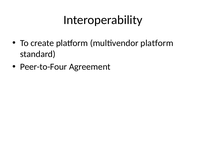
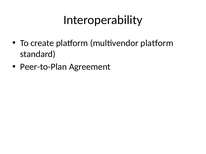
Peer-to-Four: Peer-to-Four -> Peer-to-Plan
